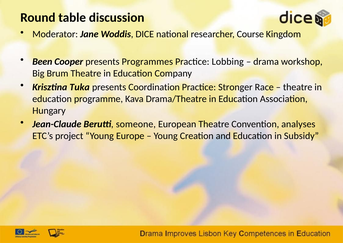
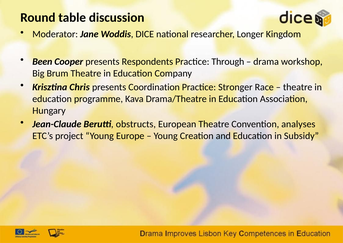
Course: Course -> Longer
Programmes: Programmes -> Respondents
Lobbing: Lobbing -> Through
Tuka: Tuka -> Chris
someone: someone -> obstructs
